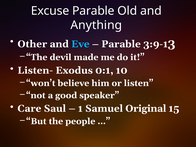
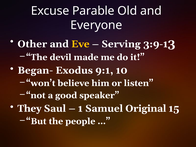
Anything: Anything -> Everyone
Eve colour: light blue -> yellow
Parable at (121, 44): Parable -> Serving
Listen-: Listen- -> Began-
0:1: 0:1 -> 9:1
Care: Care -> They
